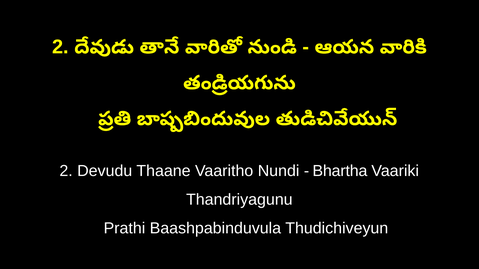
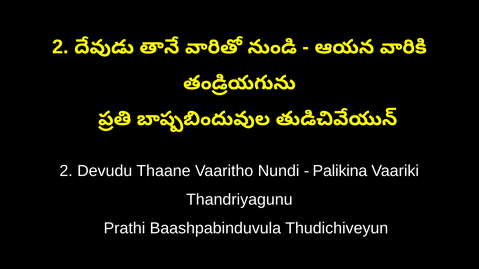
Bhartha: Bhartha -> Palikina
